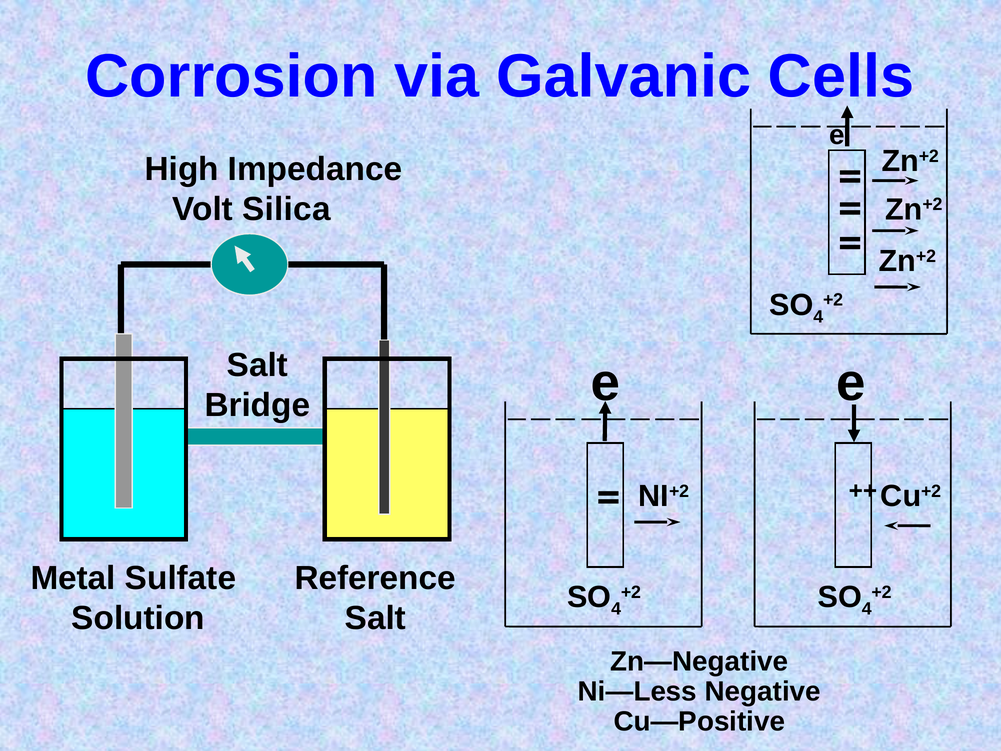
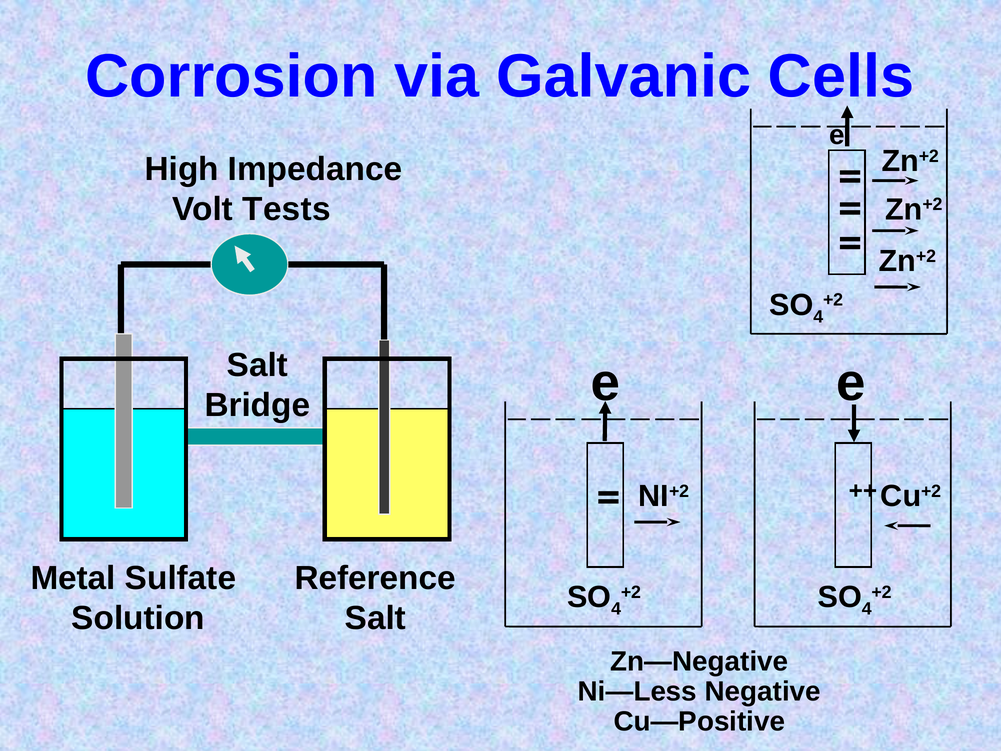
Silica: Silica -> Tests
